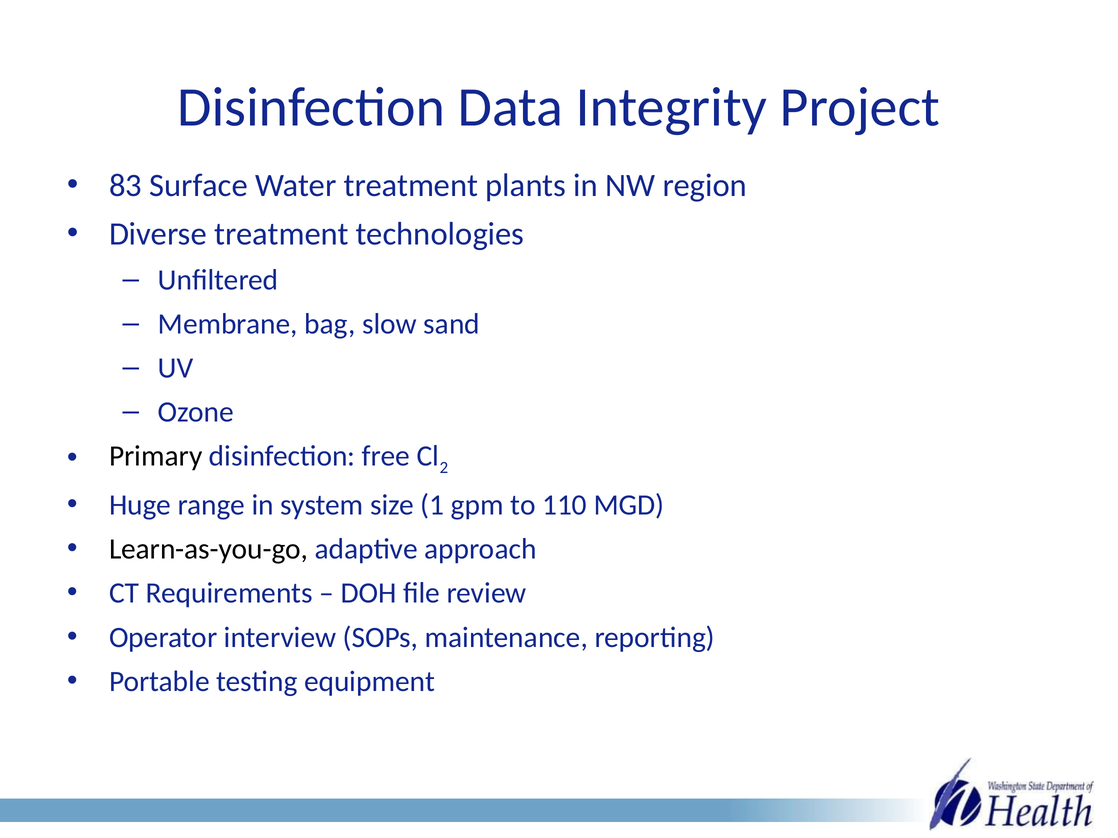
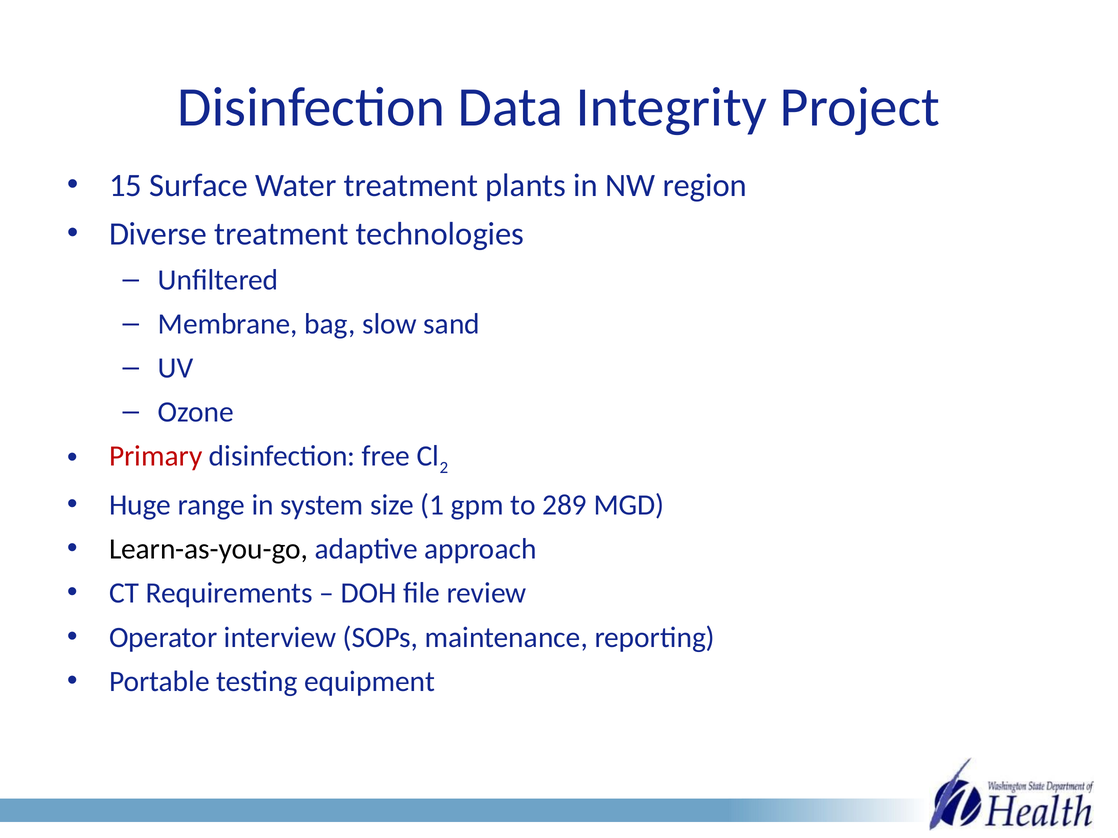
83: 83 -> 15
Primary colour: black -> red
110: 110 -> 289
